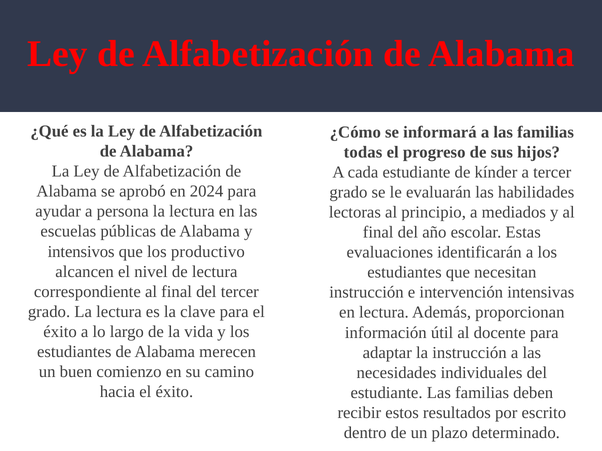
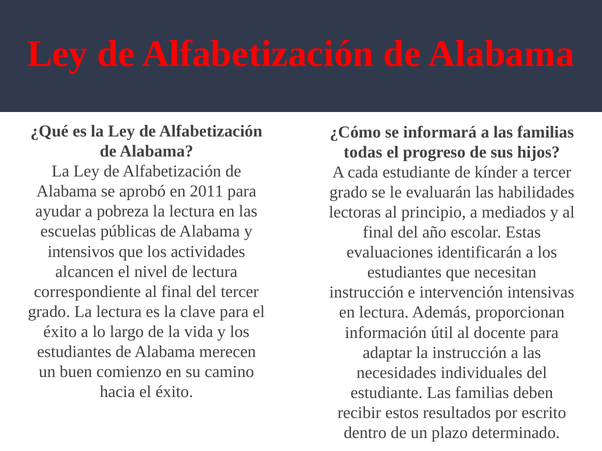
2024: 2024 -> 2011
persona: persona -> pobreza
productivo: productivo -> actividades
